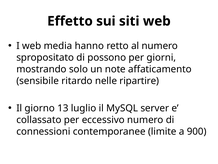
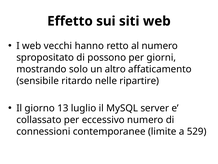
media: media -> vecchi
note: note -> altro
900: 900 -> 529
